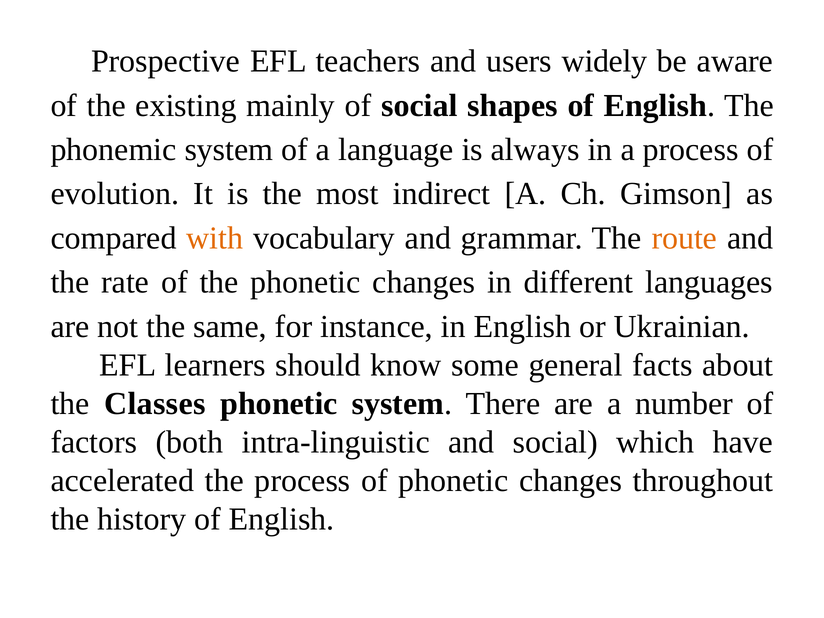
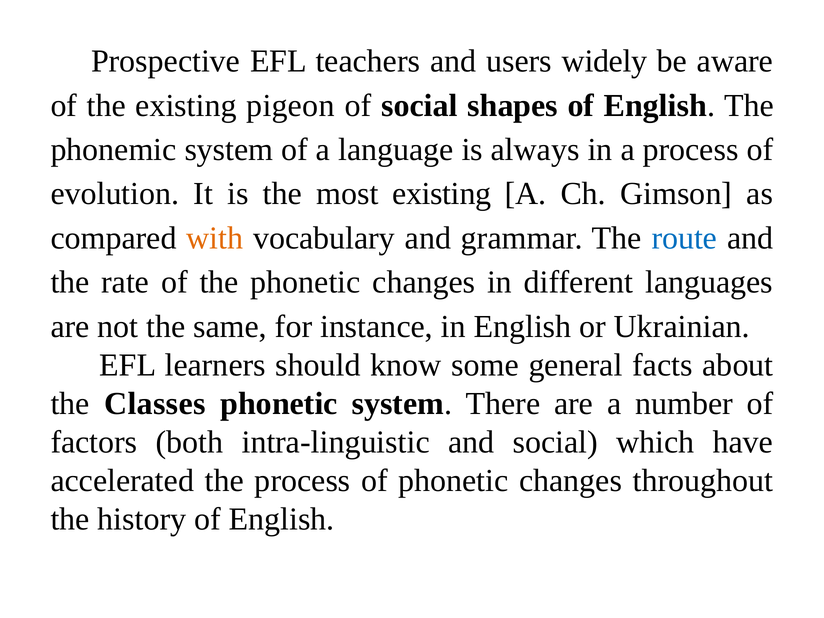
mainly: mainly -> pigeon
most indirect: indirect -> existing
route colour: orange -> blue
